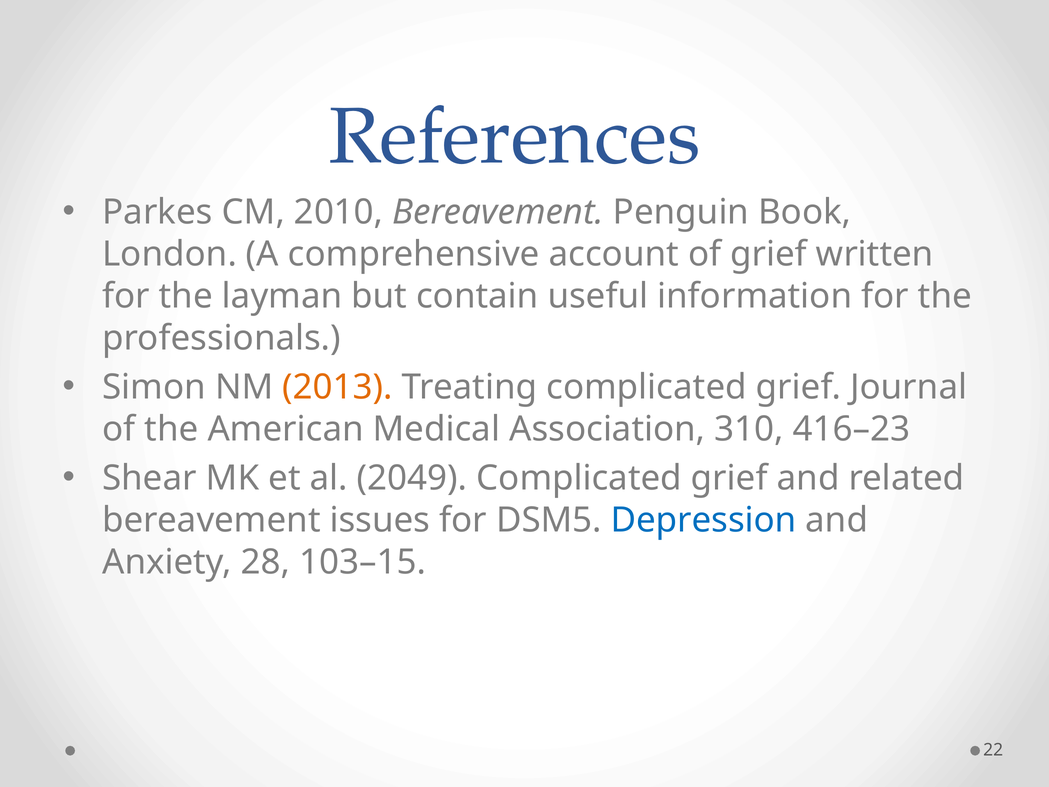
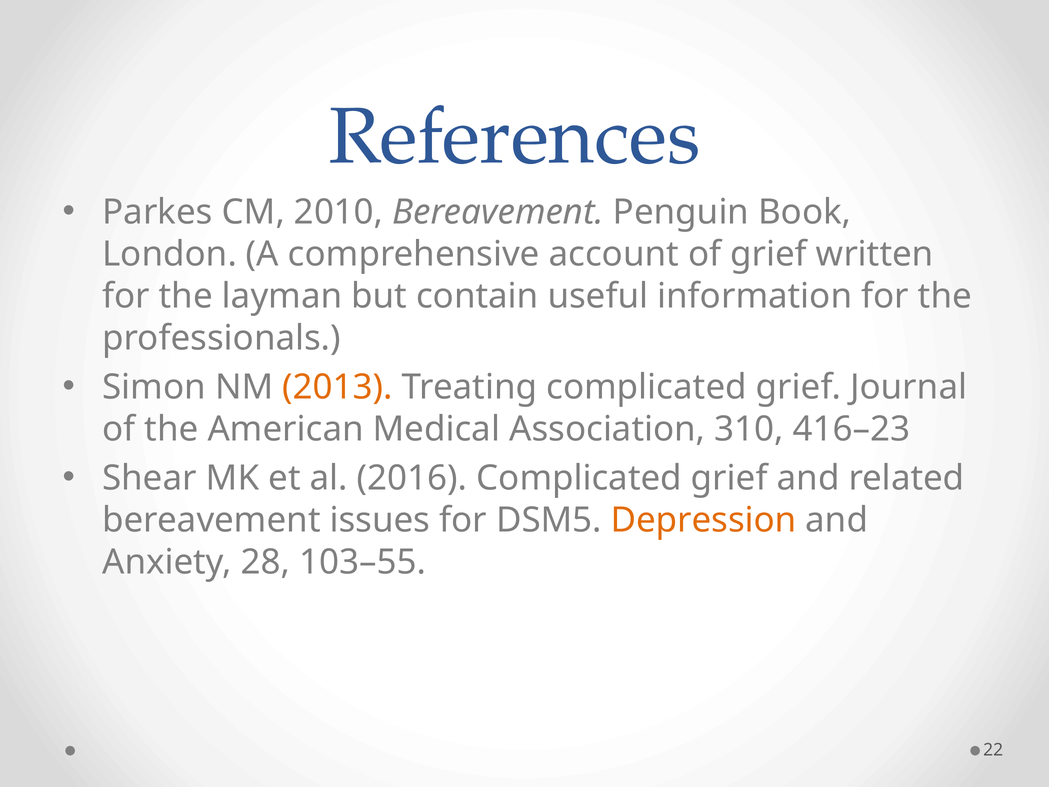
2049: 2049 -> 2016
Depression colour: blue -> orange
103–15: 103–15 -> 103–55
